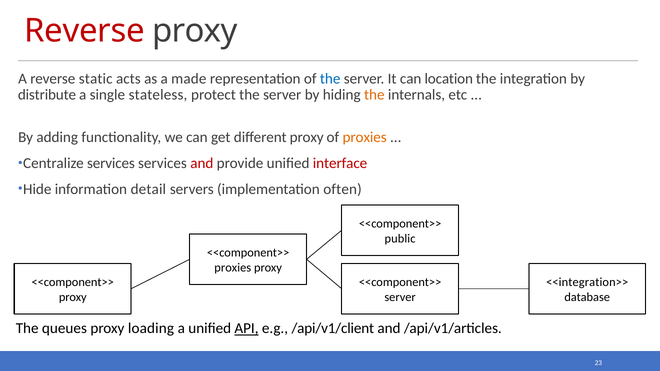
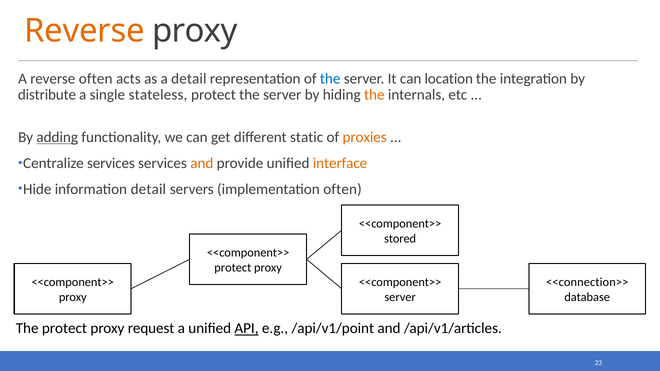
Reverse at (84, 31) colour: red -> orange
reverse static: static -> often
a made: made -> detail
adding underline: none -> present
different proxy: proxy -> static
and at (202, 163) colour: red -> orange
interface colour: red -> orange
public: public -> stored
proxies at (233, 268): proxies -> protect
<<integration>>: <<integration>> -> <<connection>>
The queues: queues -> protect
loading: loading -> request
/api/v1/client: /api/v1/client -> /api/v1/point
